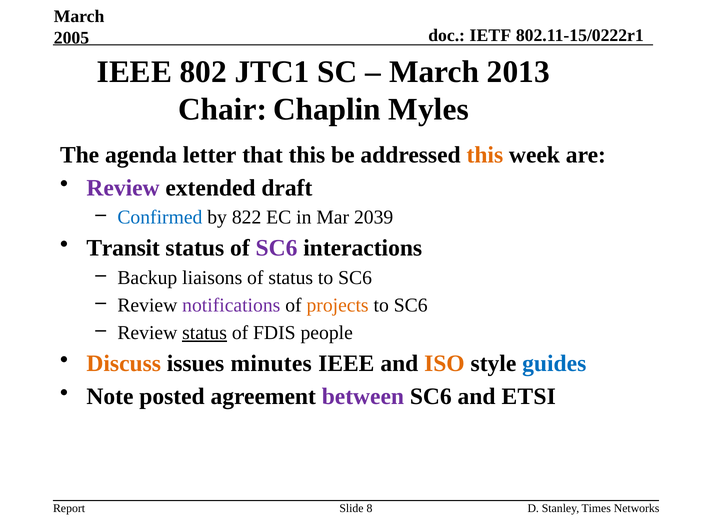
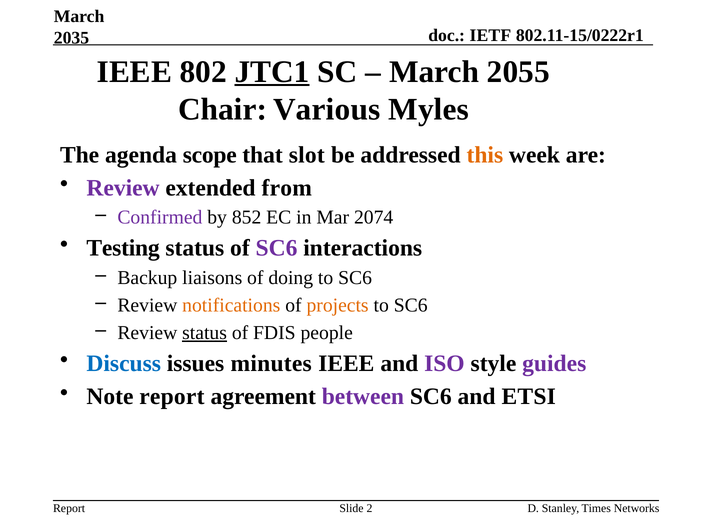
2005: 2005 -> 2035
JTC1 underline: none -> present
2013: 2013 -> 2055
Chaplin: Chaplin -> Various
letter: letter -> scope
that this: this -> slot
draft: draft -> from
Confirmed colour: blue -> purple
822: 822 -> 852
2039: 2039 -> 2074
Transit: Transit -> Testing
of status: status -> doing
notifications colour: purple -> orange
Discuss colour: orange -> blue
ISO colour: orange -> purple
guides colour: blue -> purple
Note posted: posted -> report
8: 8 -> 2
